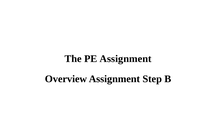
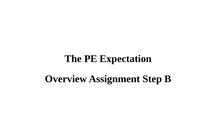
PE Assignment: Assignment -> Expectation
